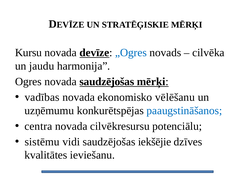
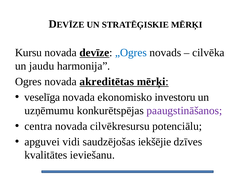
novada saudzējošas: saudzējošas -> akreditētas
vadības: vadības -> veselīga
vēlēšanu: vēlēšanu -> investoru
paaugstināšanos colour: blue -> purple
sistēmu: sistēmu -> apguvei
